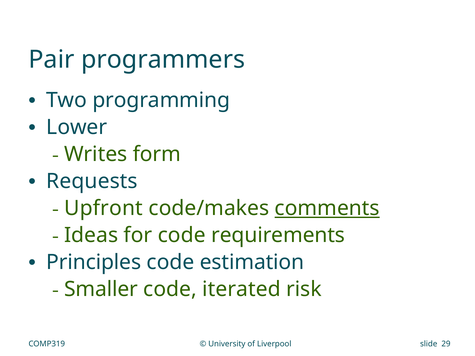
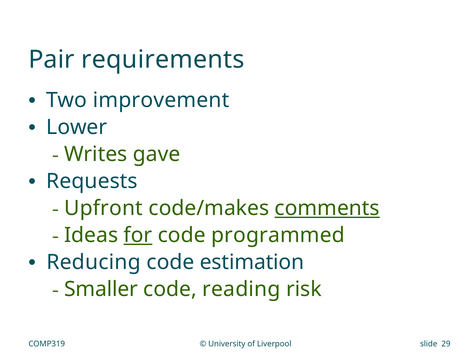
programmers: programmers -> requirements
programming: programming -> improvement
form: form -> gave
for underline: none -> present
requirements: requirements -> programmed
Principles: Principles -> Reducing
iterated: iterated -> reading
